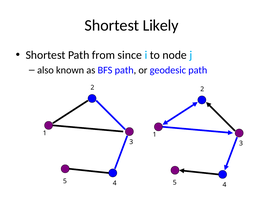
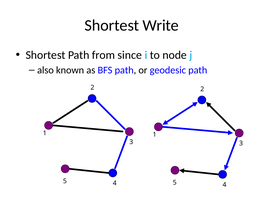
Likely: Likely -> Write
